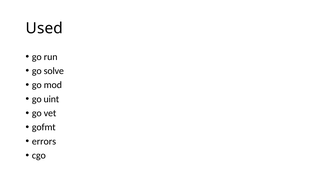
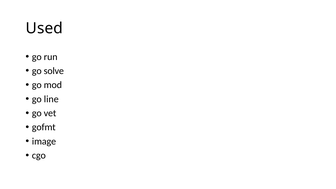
uint: uint -> line
errors: errors -> image
